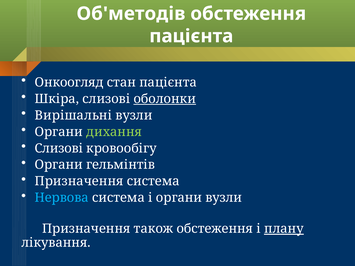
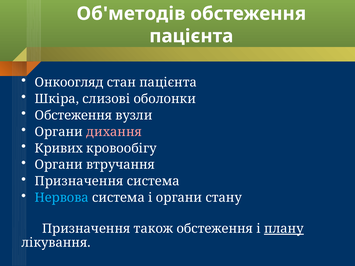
оболонки underline: present -> none
Вирішальні at (73, 115): Вирішальні -> Обстеження
дихання colour: light green -> pink
Слизові at (59, 148): Слизові -> Кривих
гельмінтів: гельмінтів -> втручання
органи вузли: вузли -> стану
